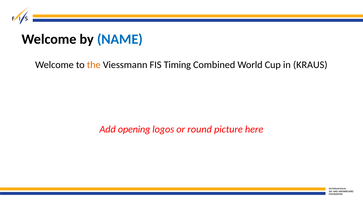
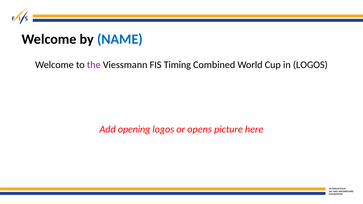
the colour: orange -> purple
in KRAUS: KRAUS -> LOGOS
round: round -> opens
